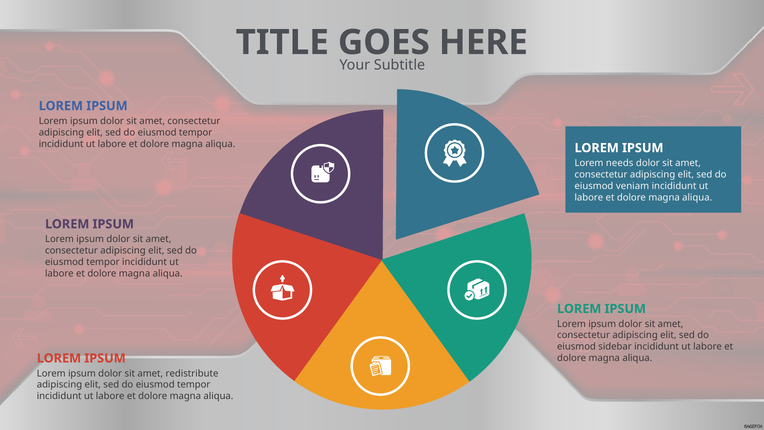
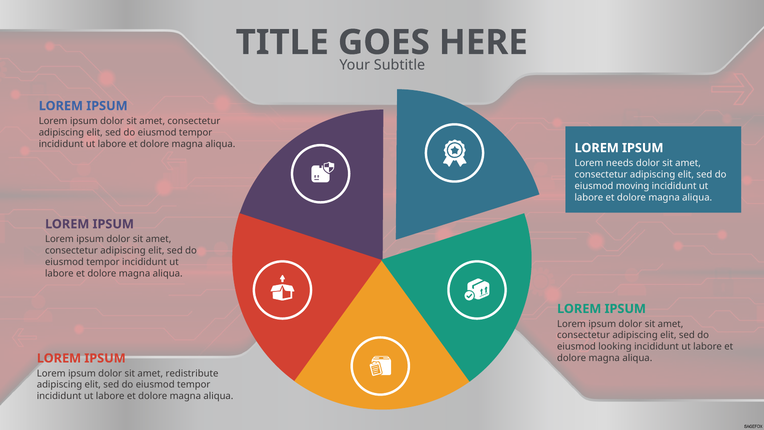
veniam: veniam -> moving
sidebar: sidebar -> looking
